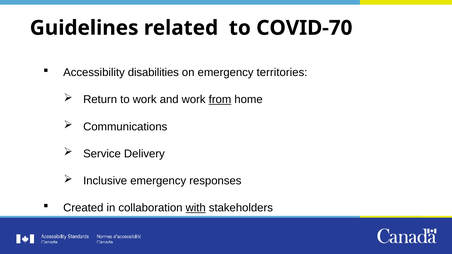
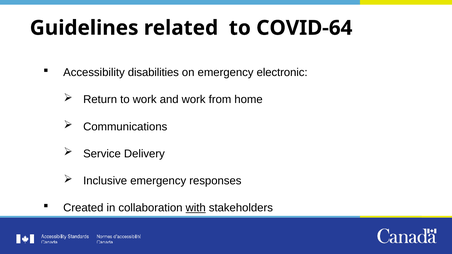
COVID-70: COVID-70 -> COVID-64
territories: territories -> electronic
from underline: present -> none
